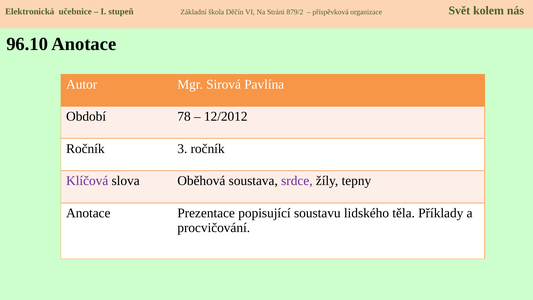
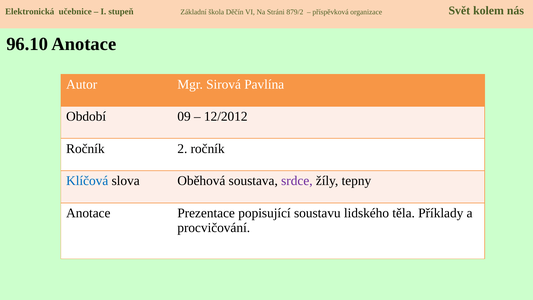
78: 78 -> 09
3: 3 -> 2
Klíčová colour: purple -> blue
